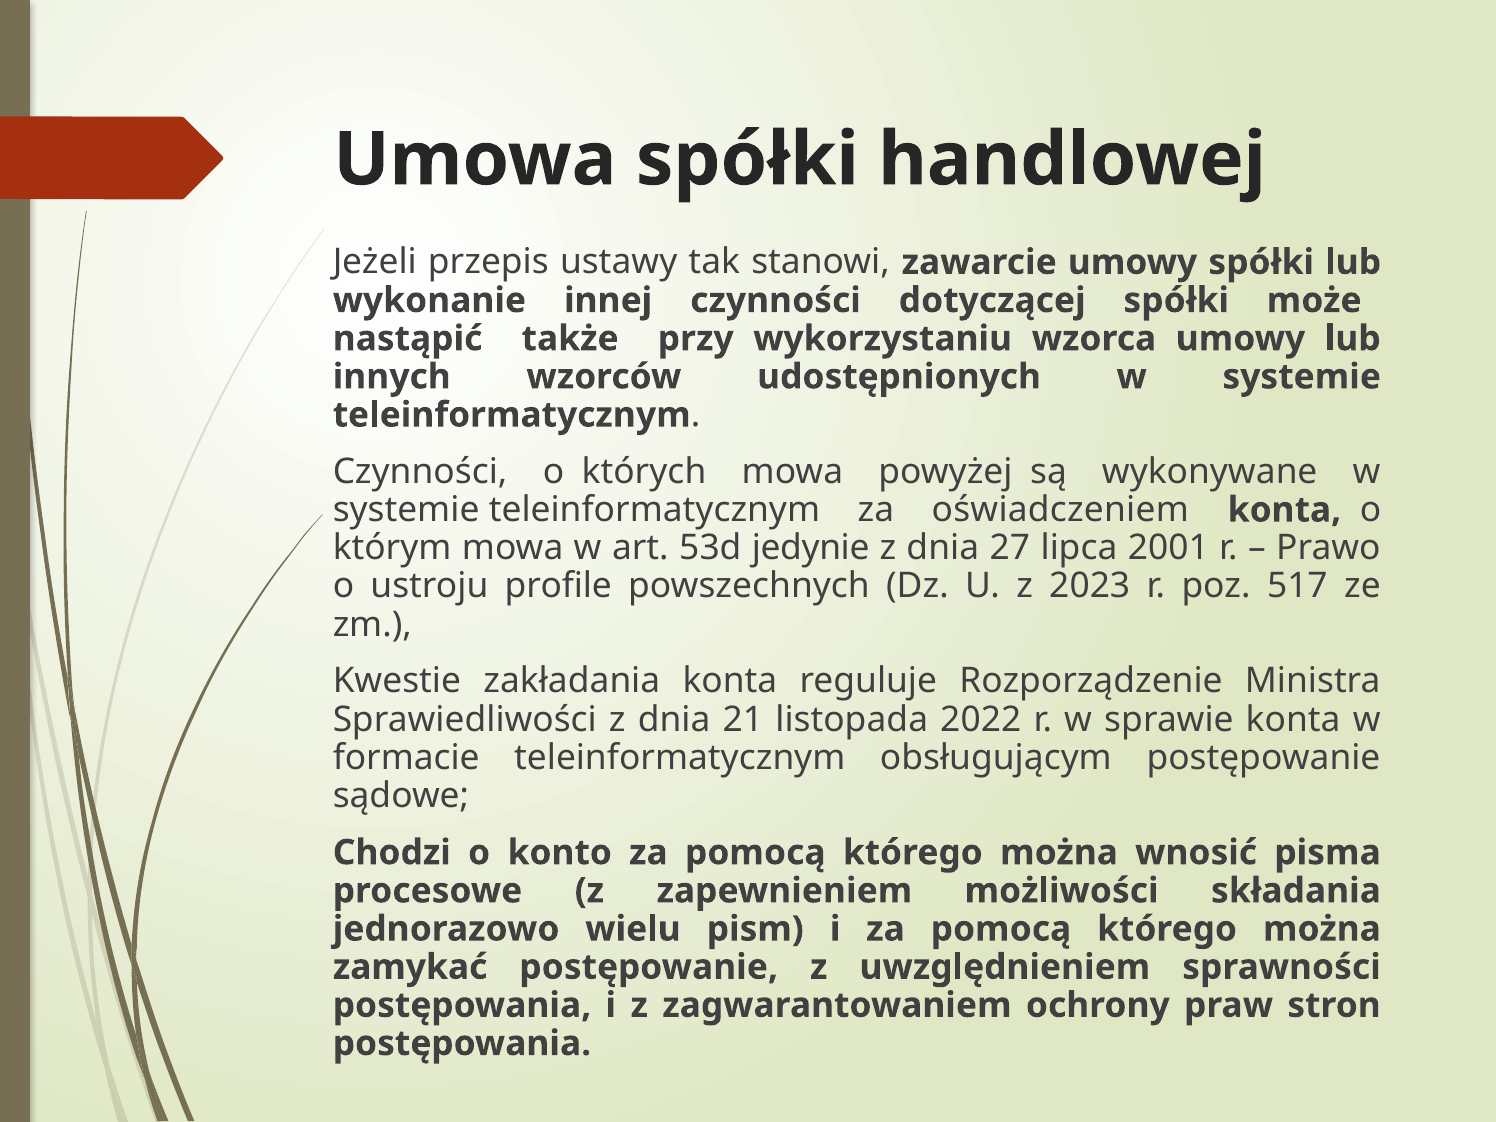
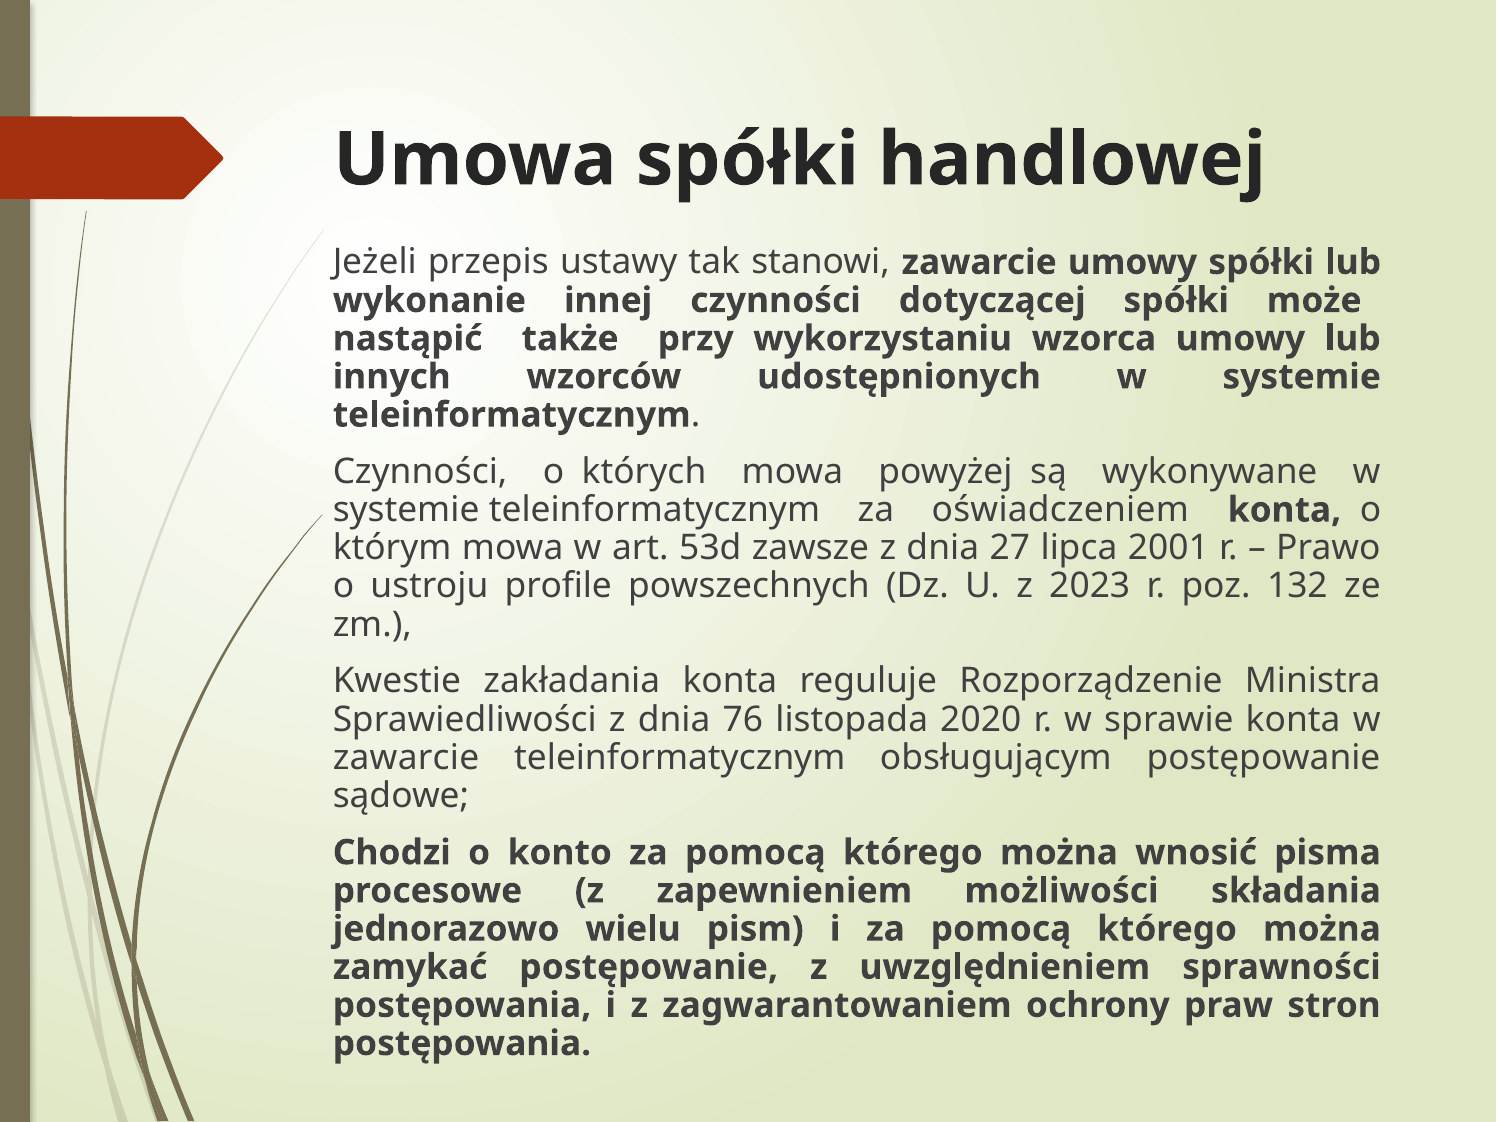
jedynie: jedynie -> zawsze
517: 517 -> 132
21: 21 -> 76
2022: 2022 -> 2020
formacie at (406, 758): formacie -> zawarcie
